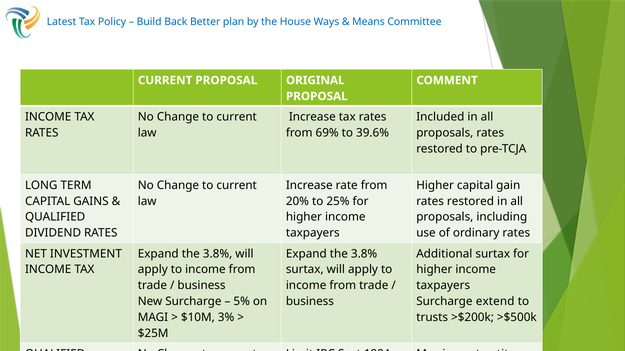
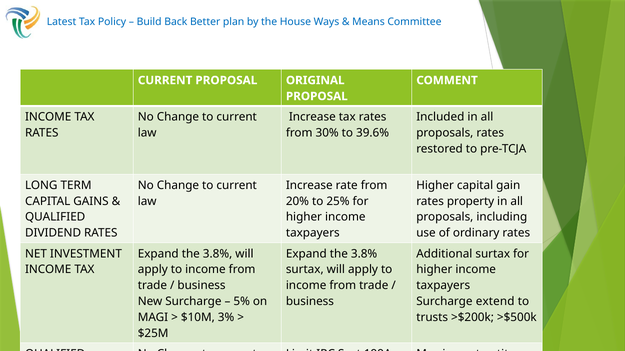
69%: 69% -> 30%
restored at (471, 202): restored -> property
